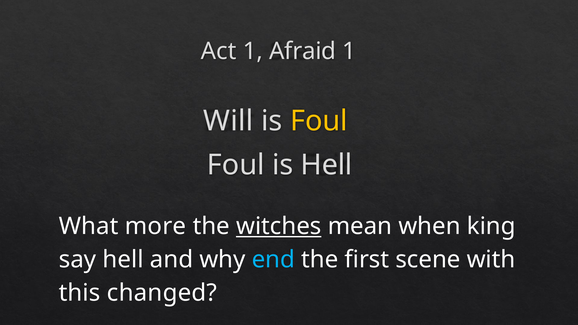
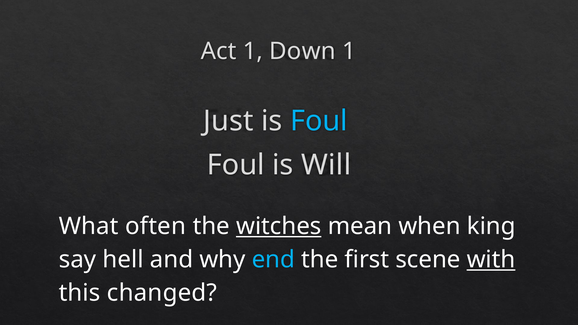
Afraid: Afraid -> Down
Will: Will -> Just
Foul at (319, 121) colour: yellow -> light blue
is Hell: Hell -> Will
more: more -> often
with underline: none -> present
